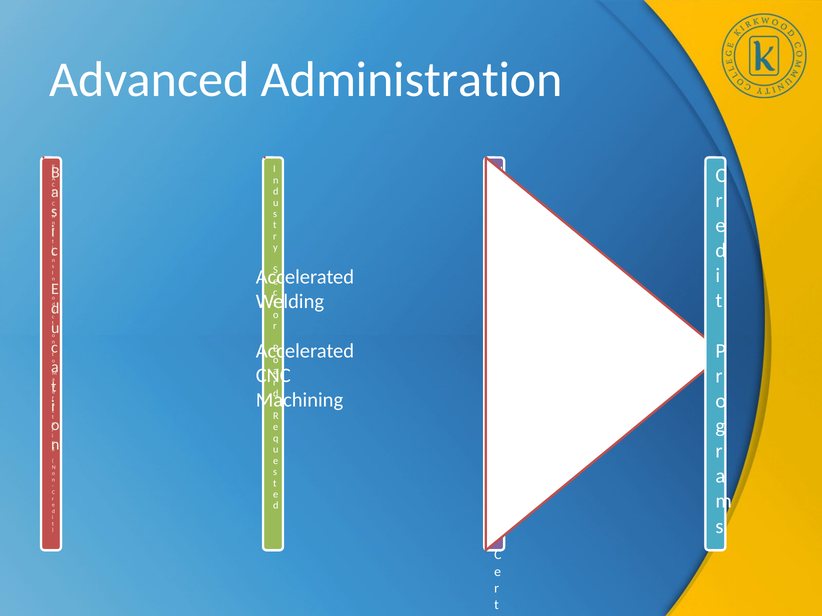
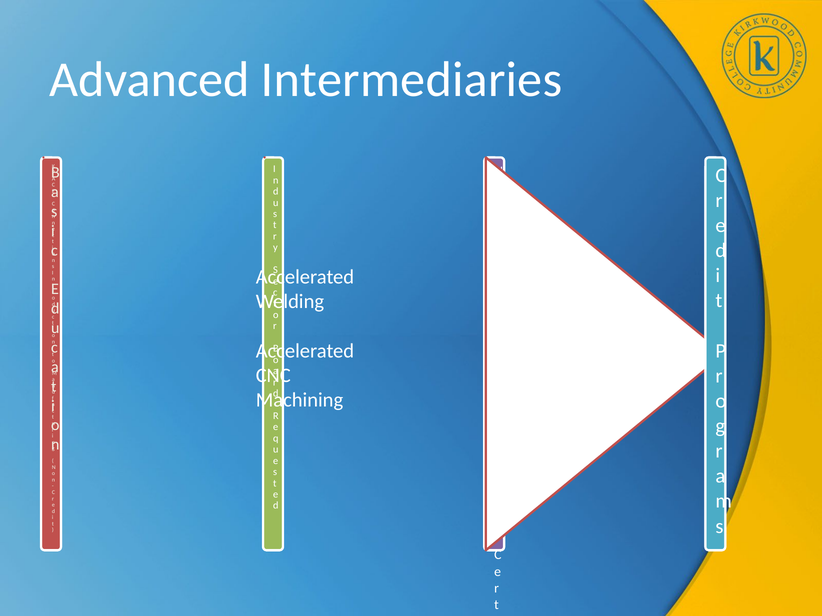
Administration: Administration -> Intermediaries
